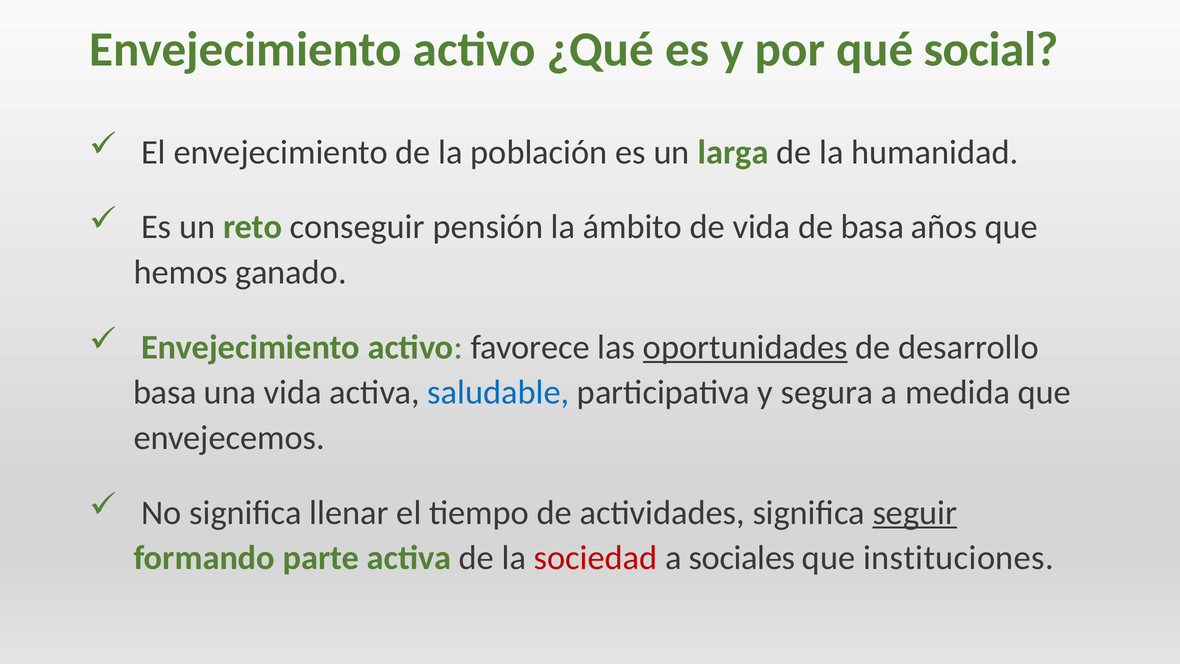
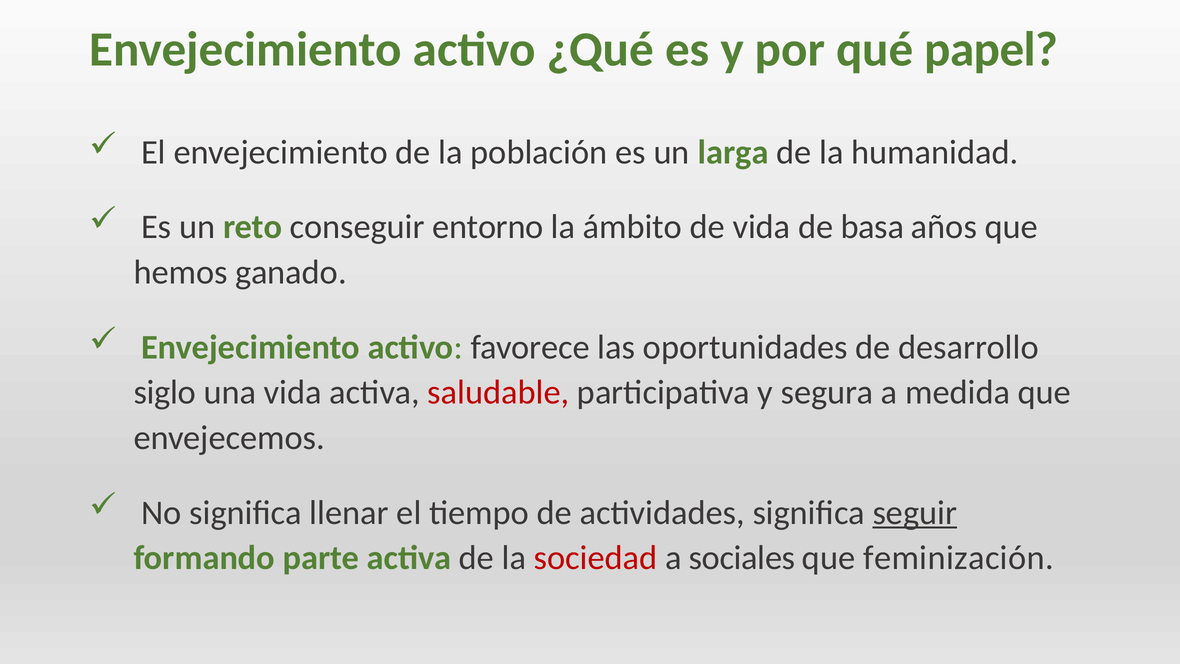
social: social -> papel
pensión: pensión -> entorno
oportunidades underline: present -> none
basa at (165, 392): basa -> siglo
saludable colour: blue -> red
instituciones: instituciones -> feminización
